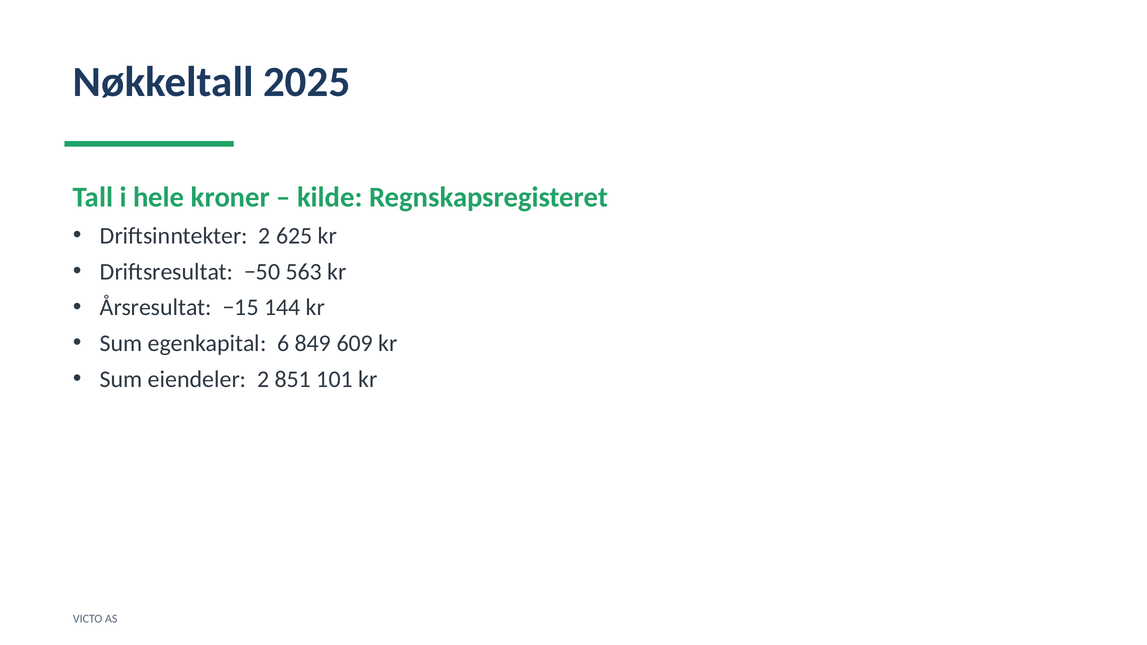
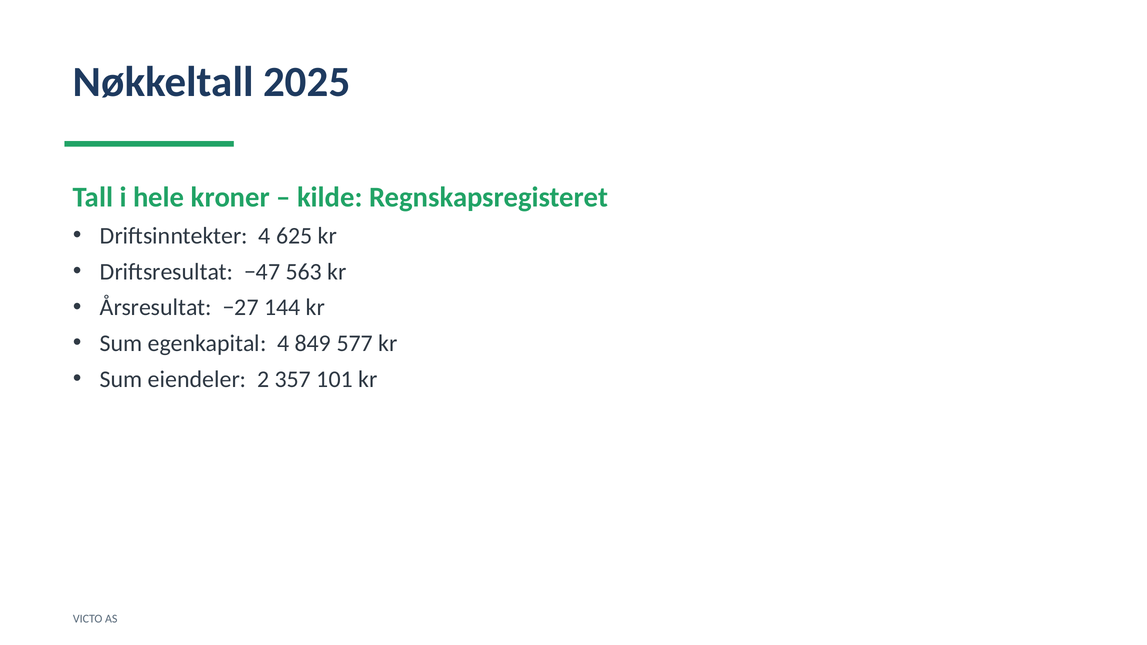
Driftsinntekter 2: 2 -> 4
−50: −50 -> −47
−15: −15 -> −27
egenkapital 6: 6 -> 4
609: 609 -> 577
851: 851 -> 357
